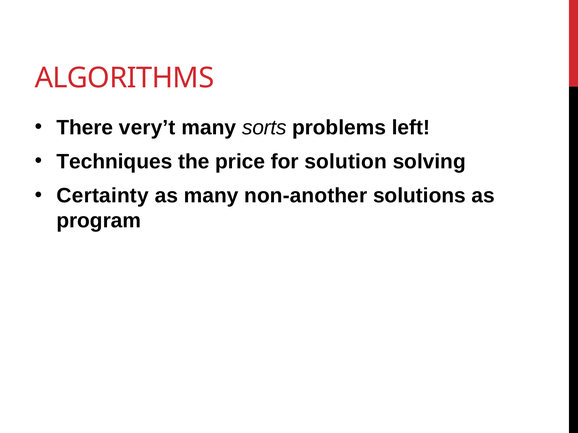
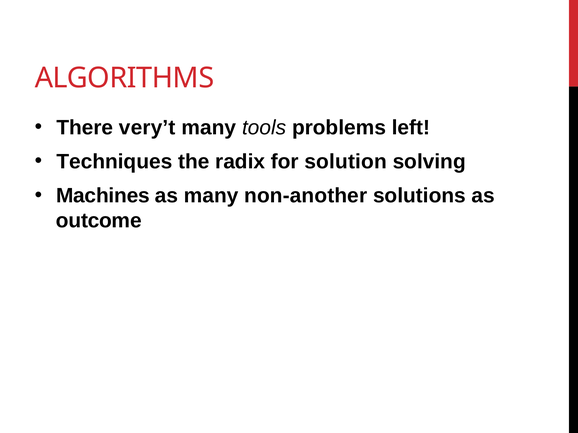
sorts: sorts -> tools
price: price -> radix
Certainty: Certainty -> Machines
program: program -> outcome
